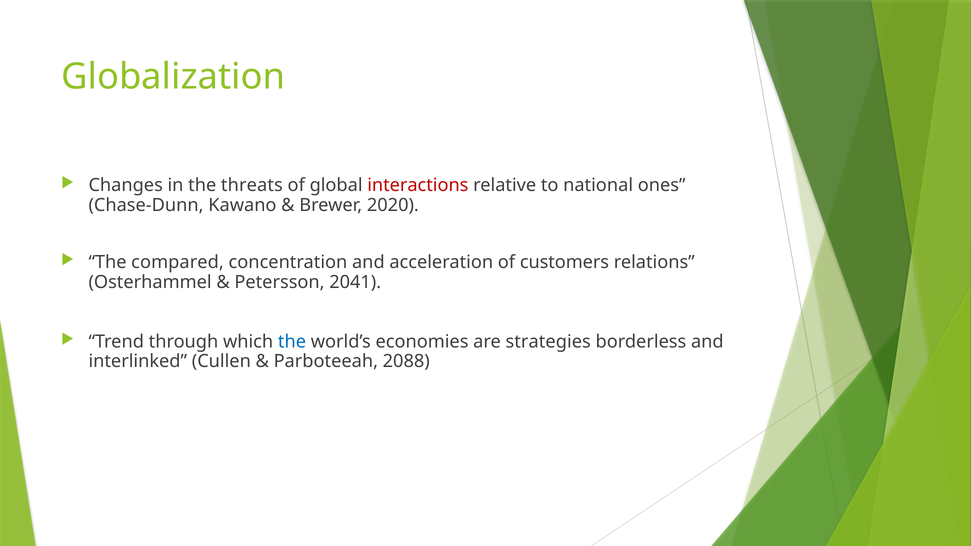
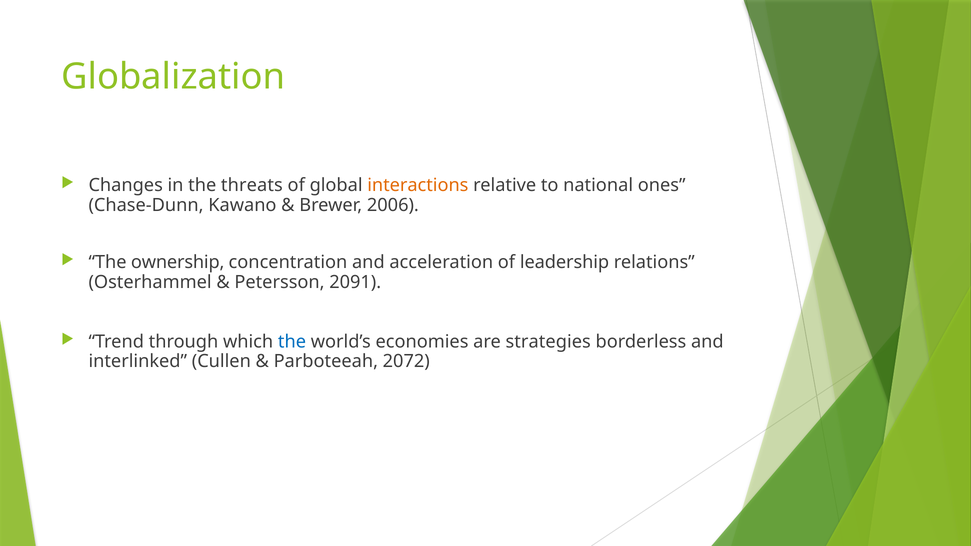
interactions colour: red -> orange
2020: 2020 -> 2006
compared: compared -> ownership
customers: customers -> leadership
2041: 2041 -> 2091
2088: 2088 -> 2072
